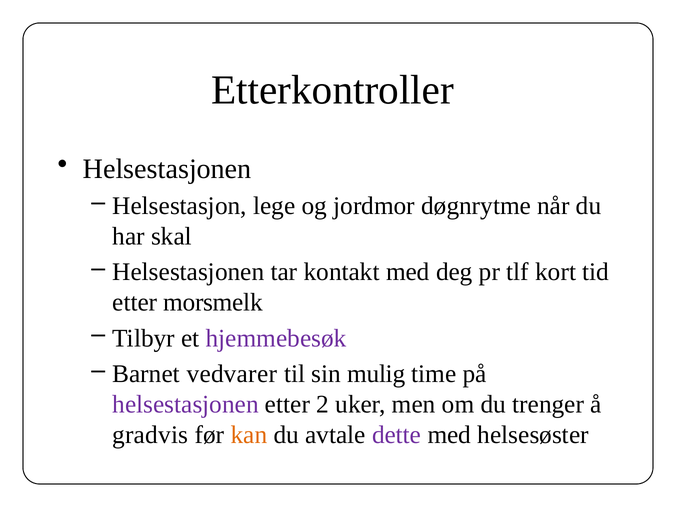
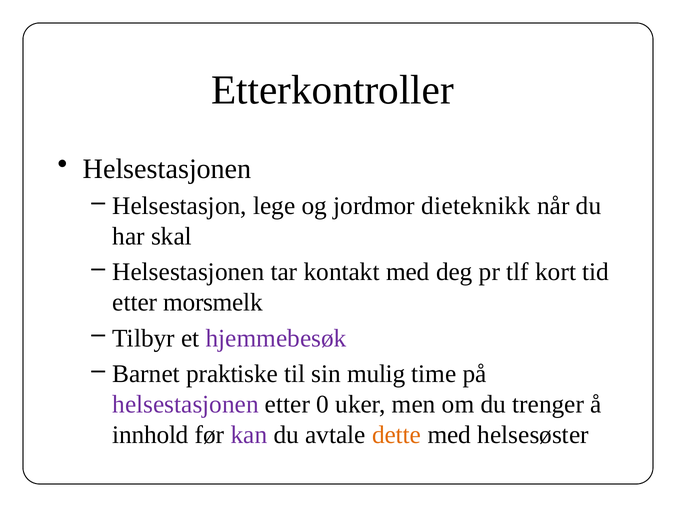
døgnrytme: døgnrytme -> dieteknikk
vedvarer: vedvarer -> praktiske
2: 2 -> 0
gradvis: gradvis -> innhold
kan colour: orange -> purple
dette colour: purple -> orange
